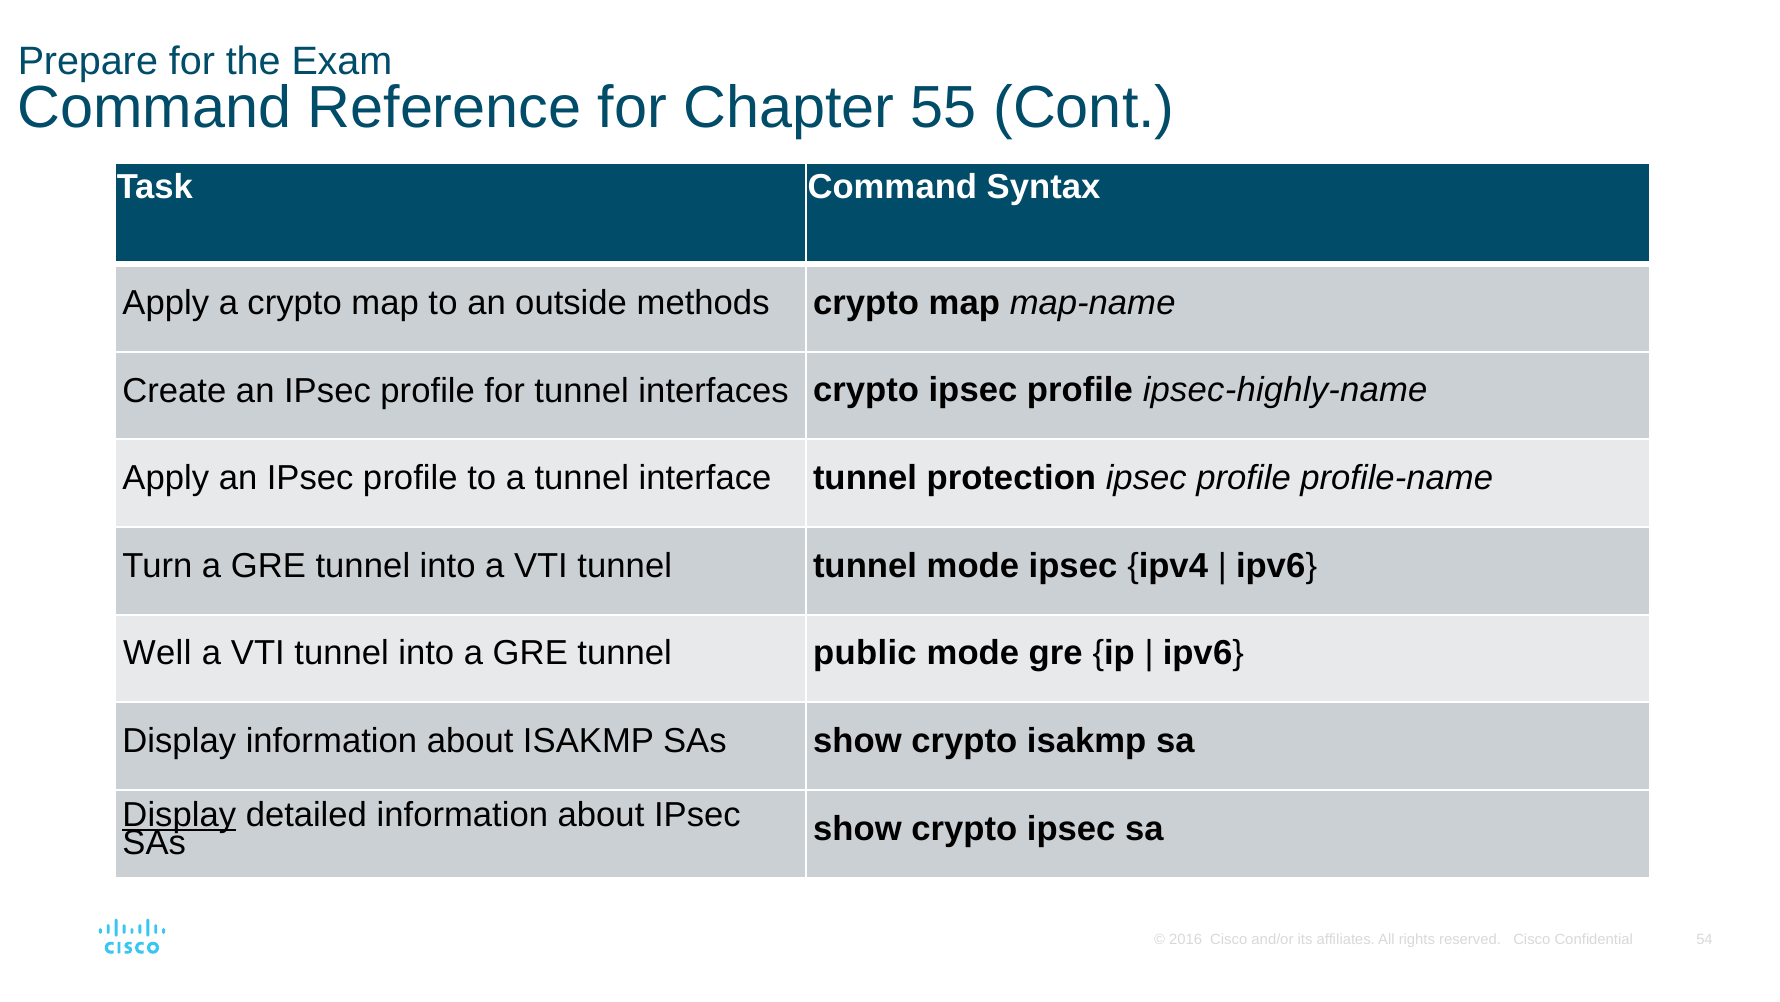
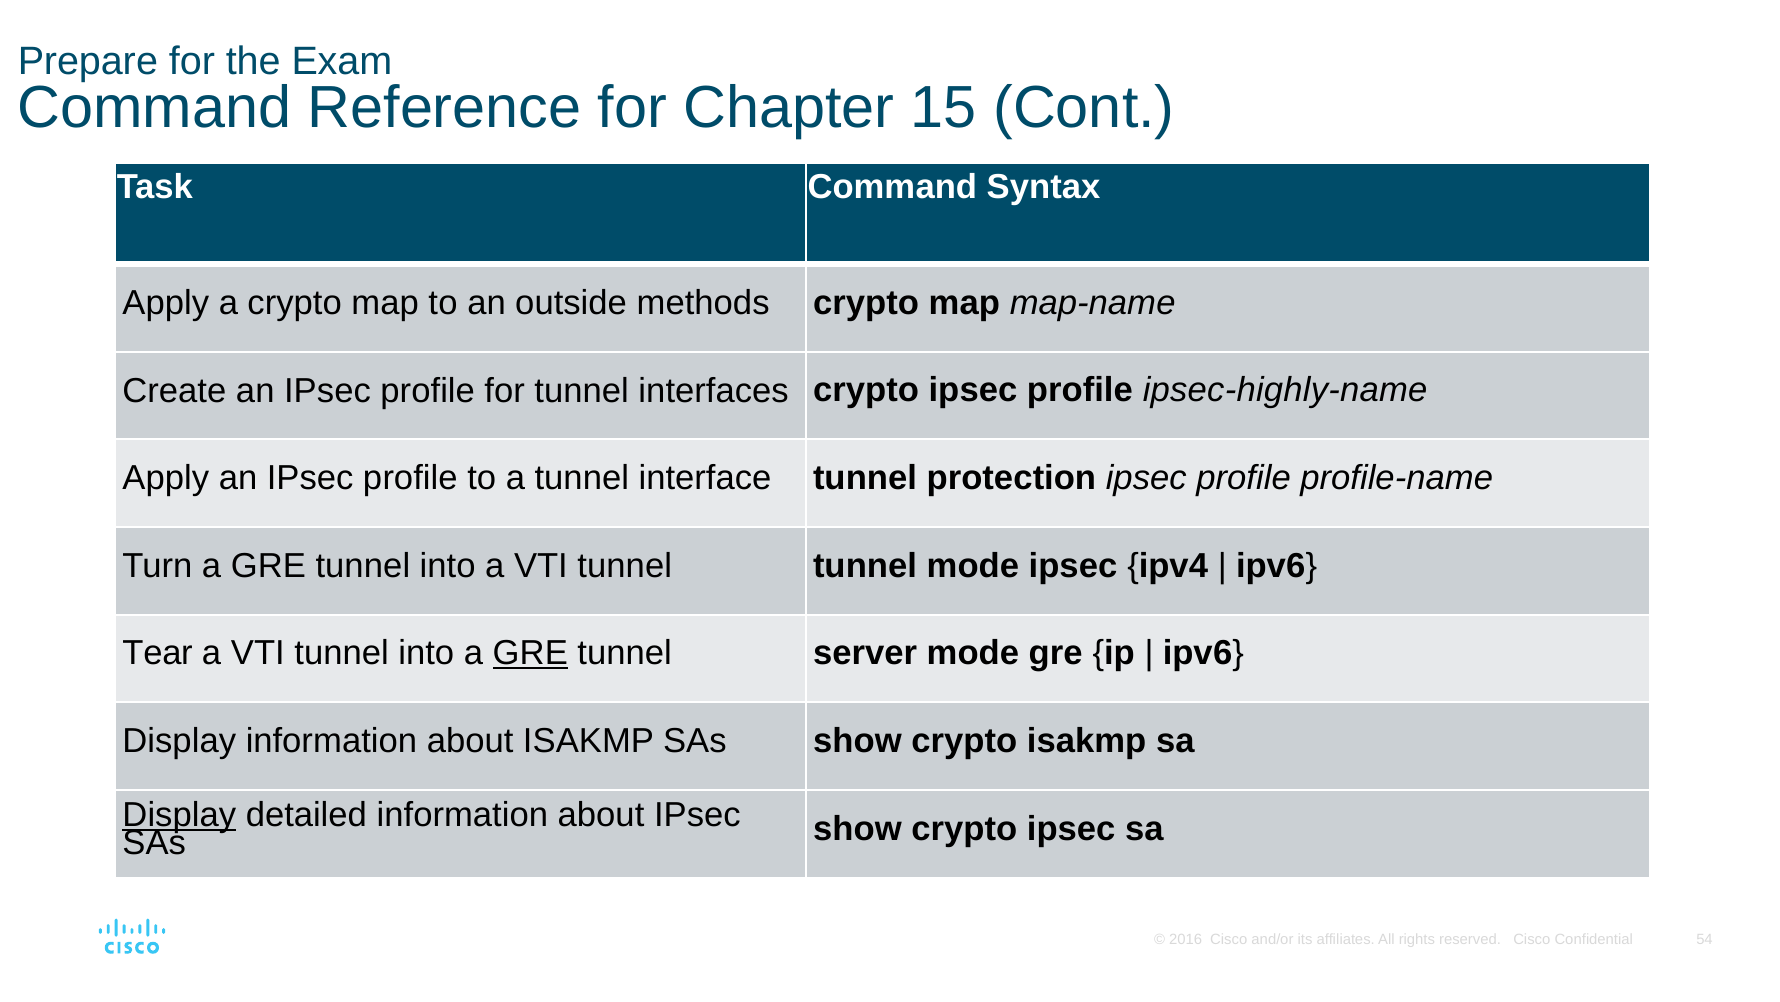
55: 55 -> 15
Well: Well -> Tear
GRE at (530, 653) underline: none -> present
public: public -> server
